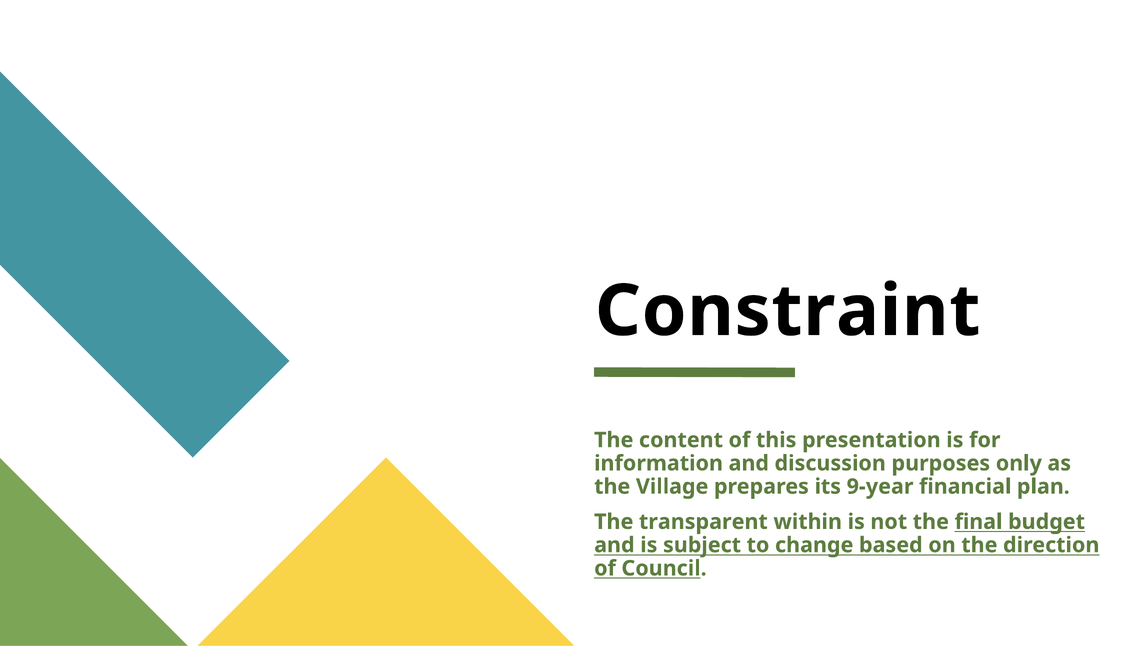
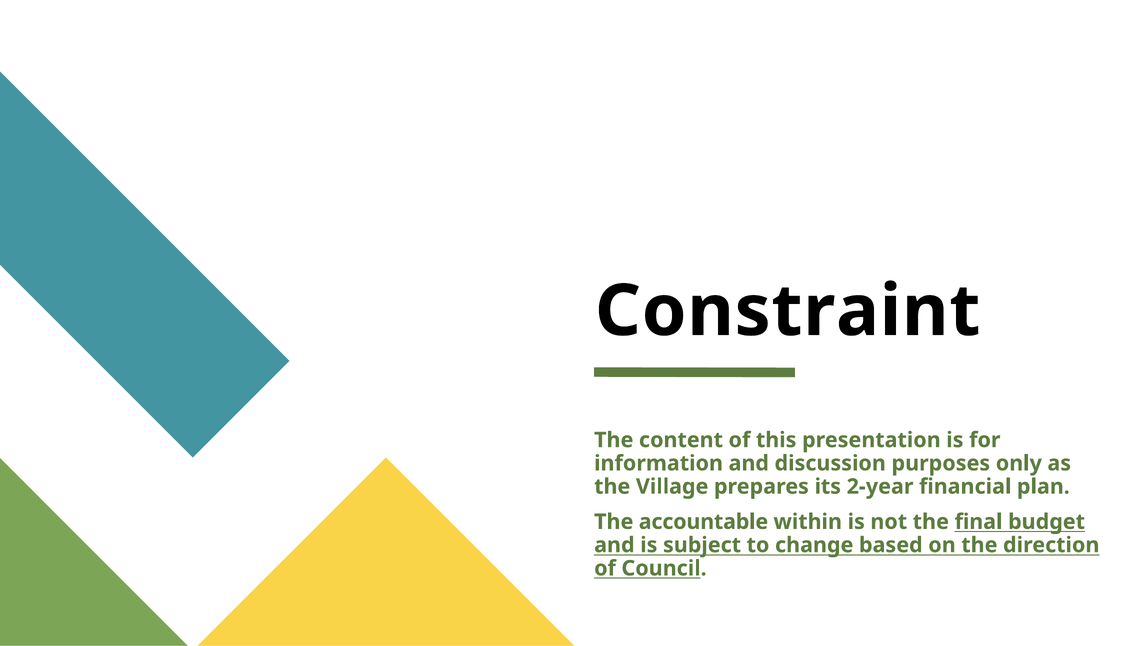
9-year: 9-year -> 2-year
transparent: transparent -> accountable
